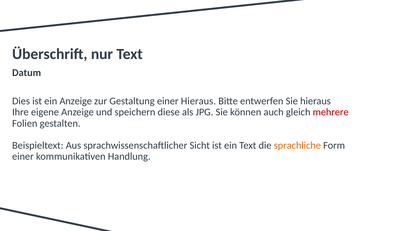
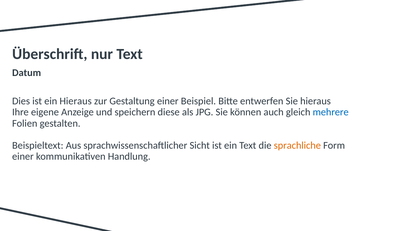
ein Anzeige: Anzeige -> Hieraus
einer Hieraus: Hieraus -> Beispiel
mehrere colour: red -> blue
